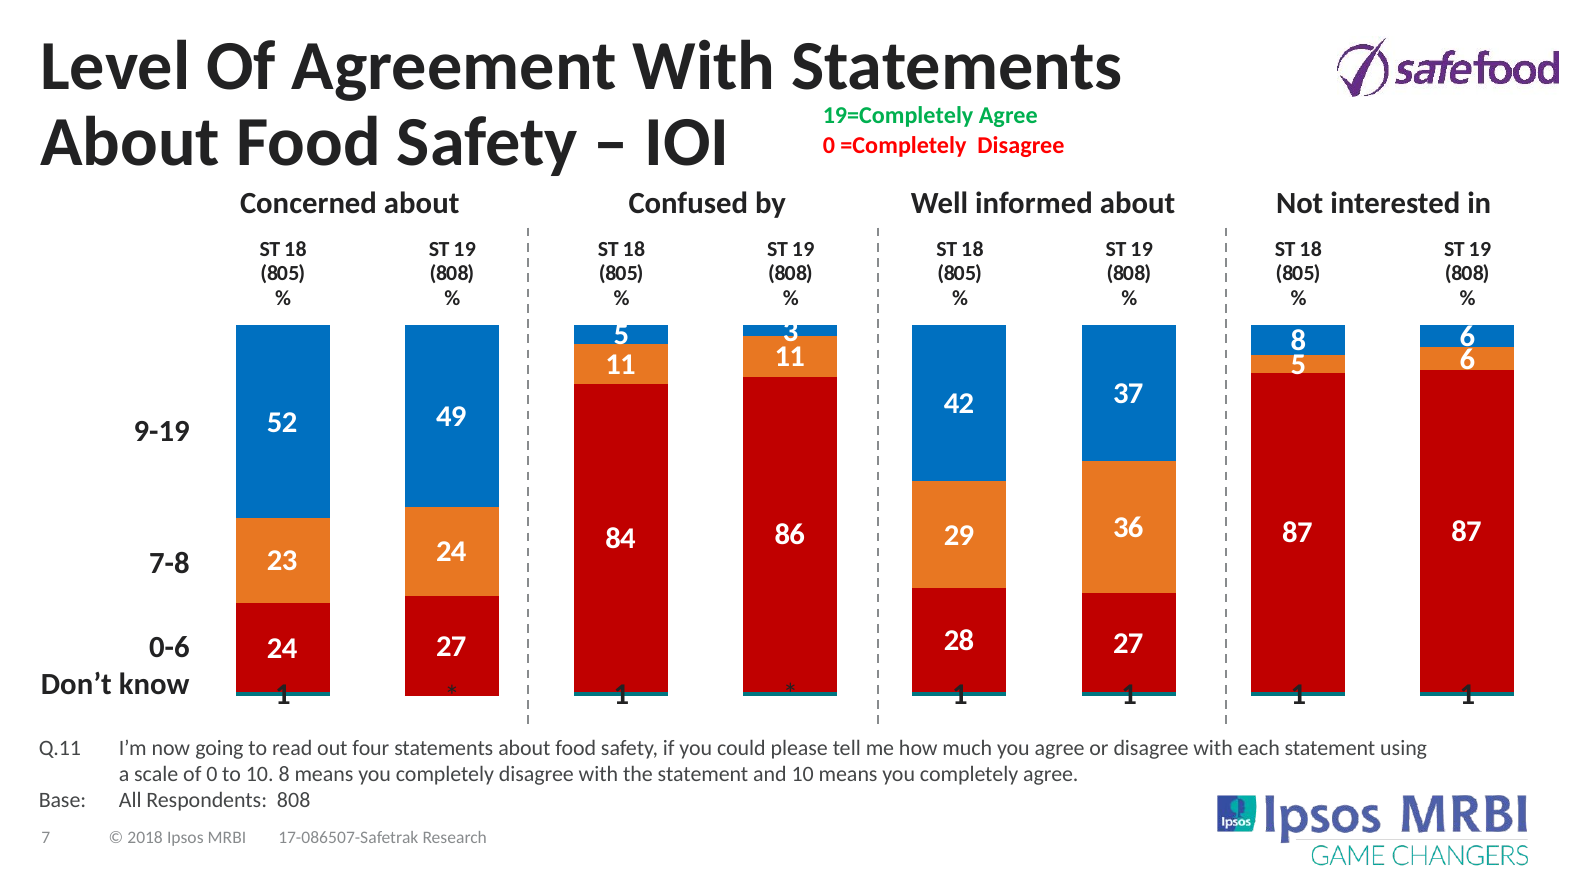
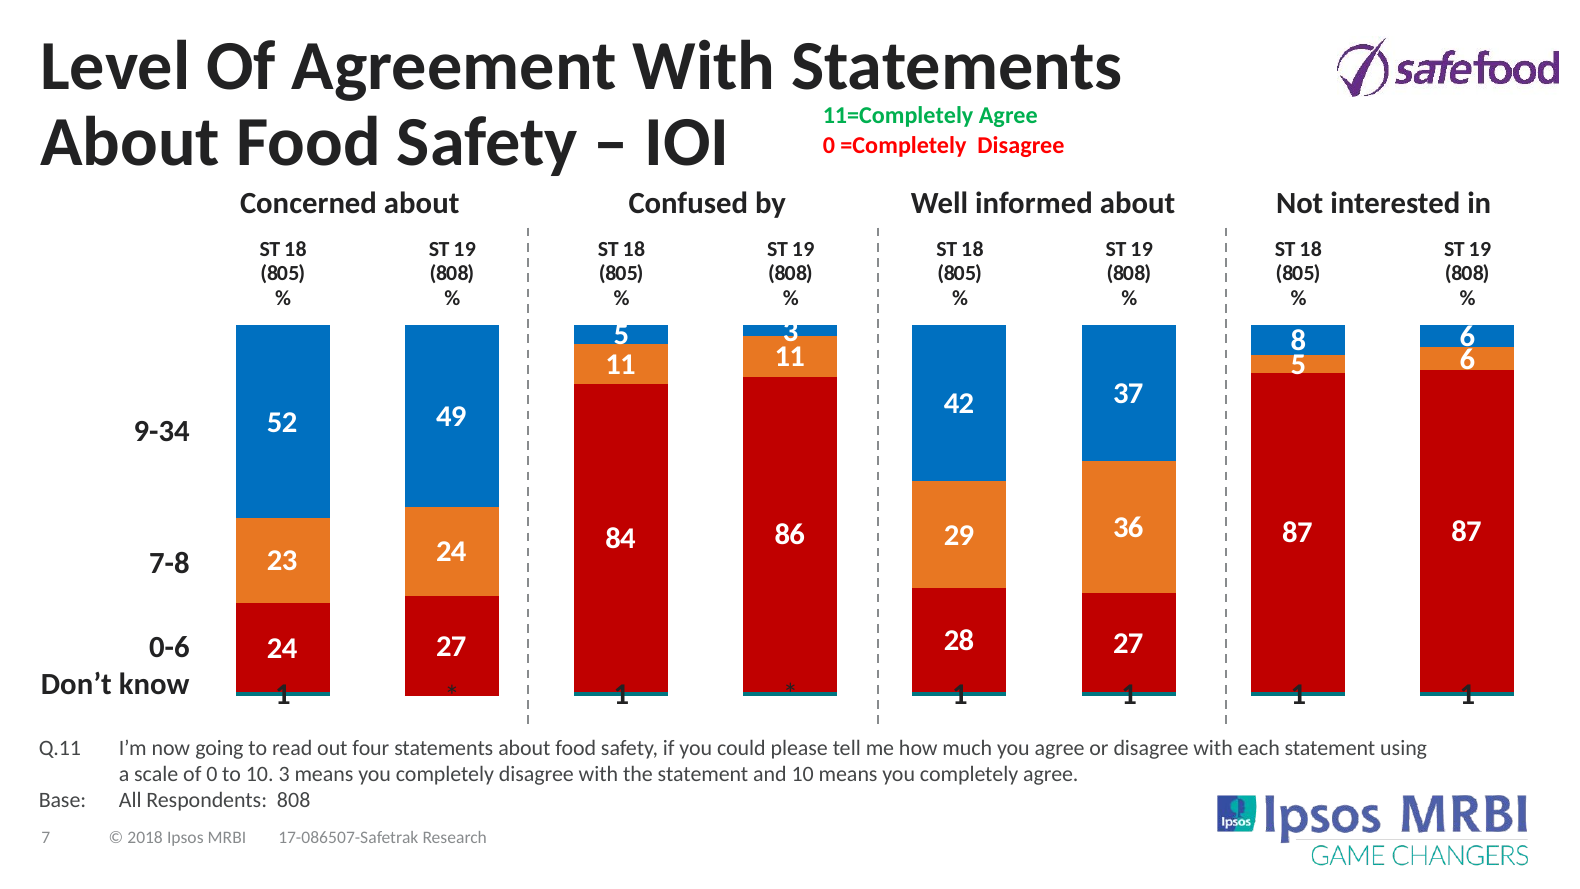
19=Completely: 19=Completely -> 11=Completely
9-19: 9-19 -> 9-34
10 8: 8 -> 3
